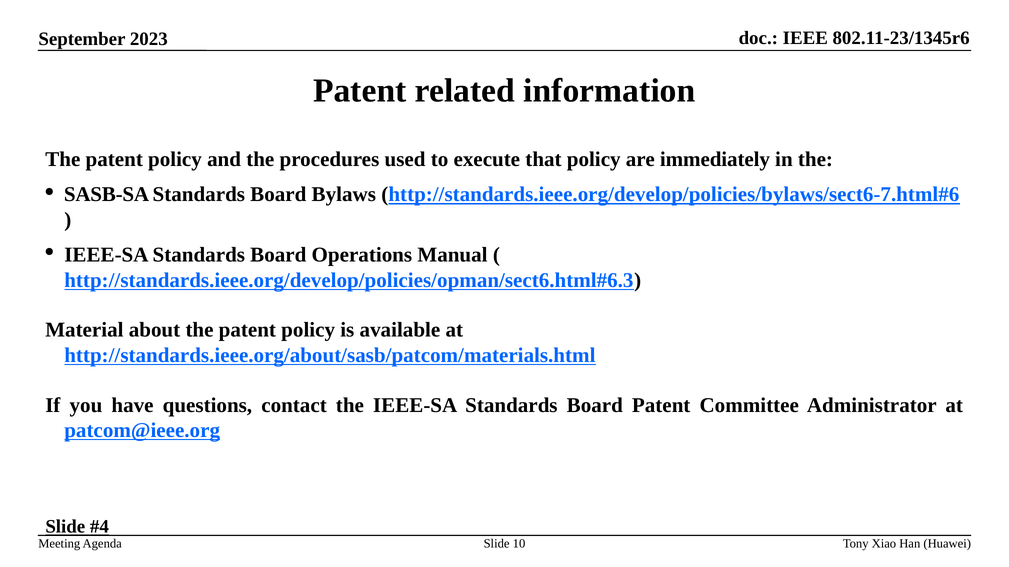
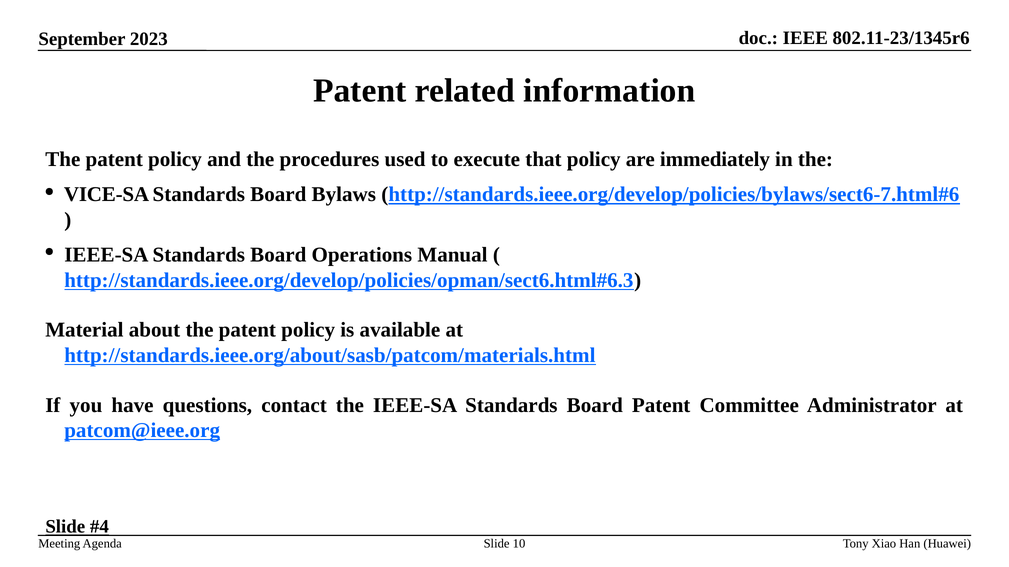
SASB-SA: SASB-SA -> VICE-SA
